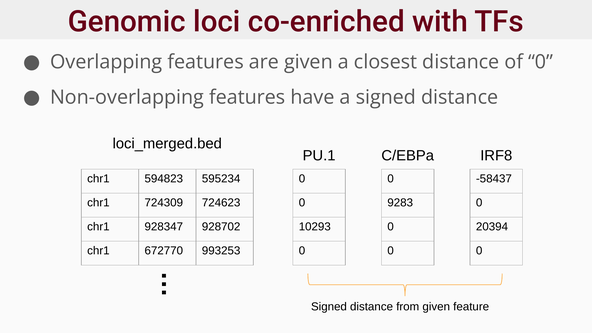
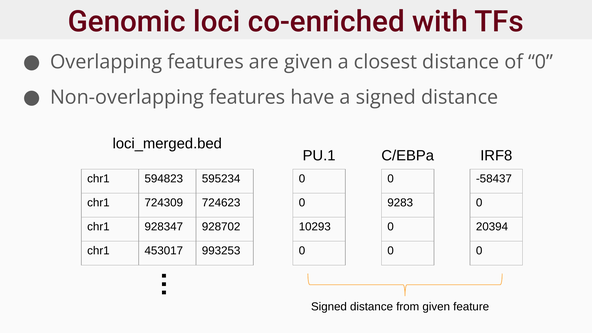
672770: 672770 -> 453017
